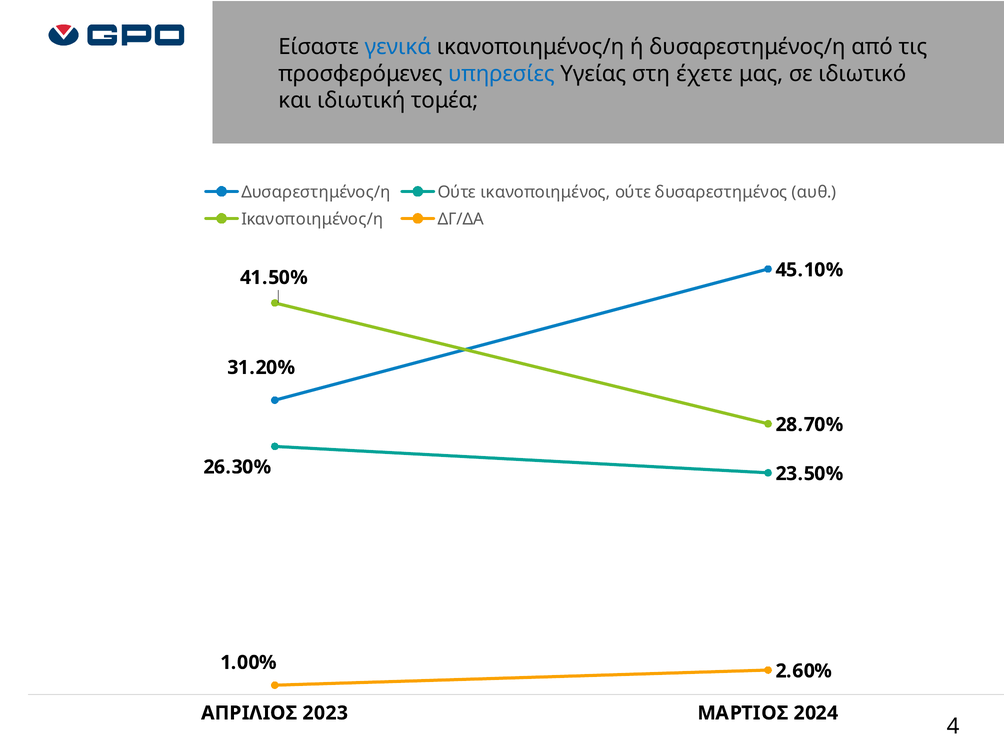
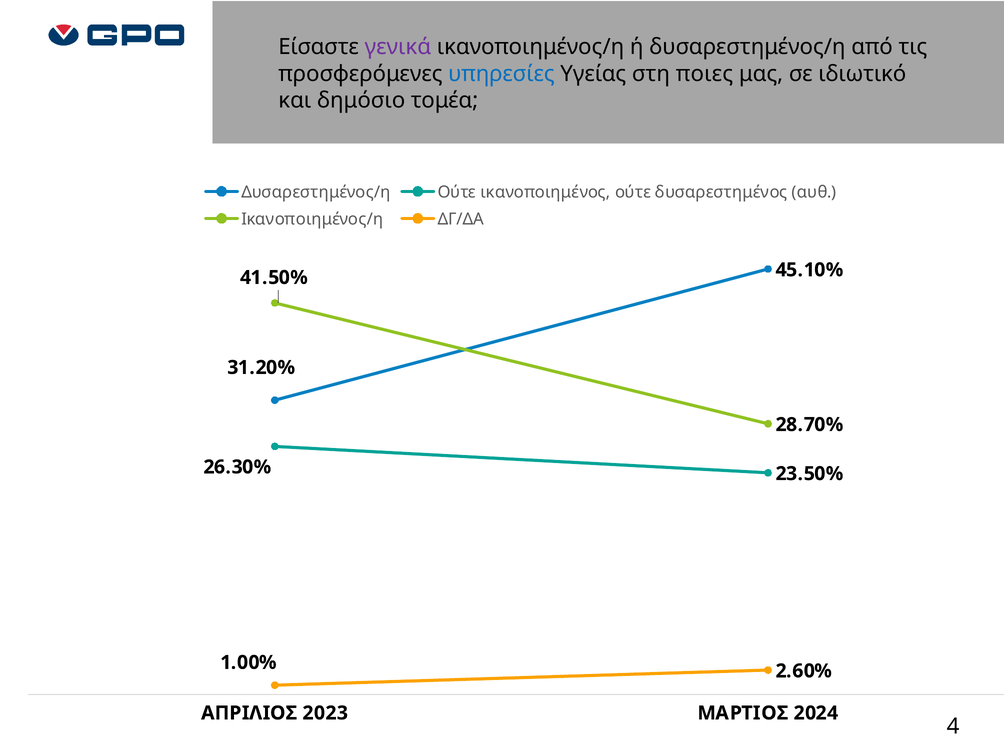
γενικά colour: blue -> purple
έχετε: έχετε -> ποιες
ιδιωτική: ιδιωτική -> δημόσιο
